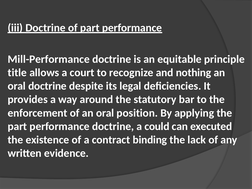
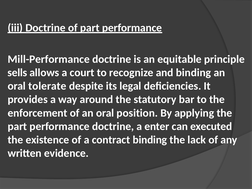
title: title -> sells
and nothing: nothing -> binding
oral doctrine: doctrine -> tolerate
could: could -> enter
